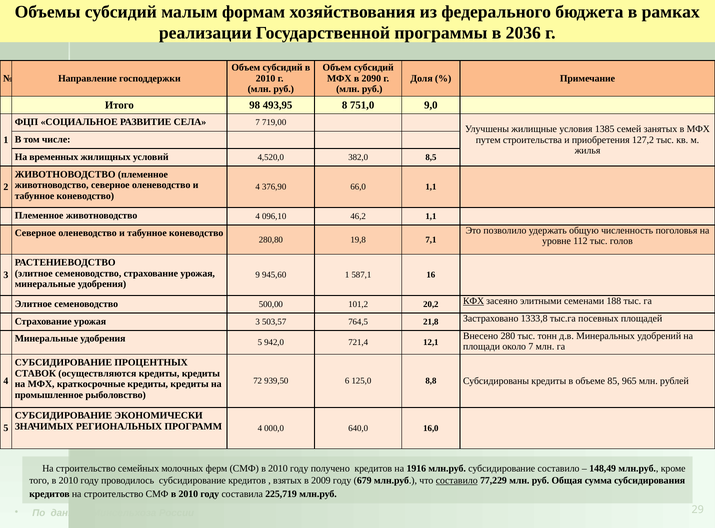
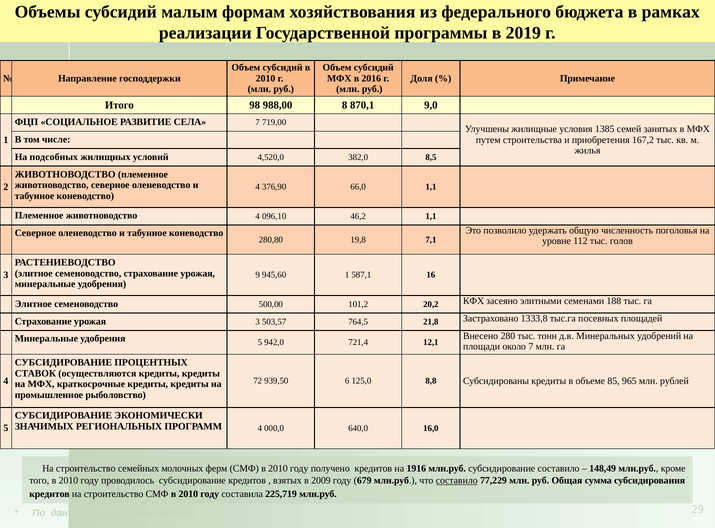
2036: 2036 -> 2019
2090: 2090 -> 2016
493,95: 493,95 -> 988,00
751,0: 751,0 -> 870,1
127,2: 127,2 -> 167,2
временных: временных -> подсобных
КФХ underline: present -> none
